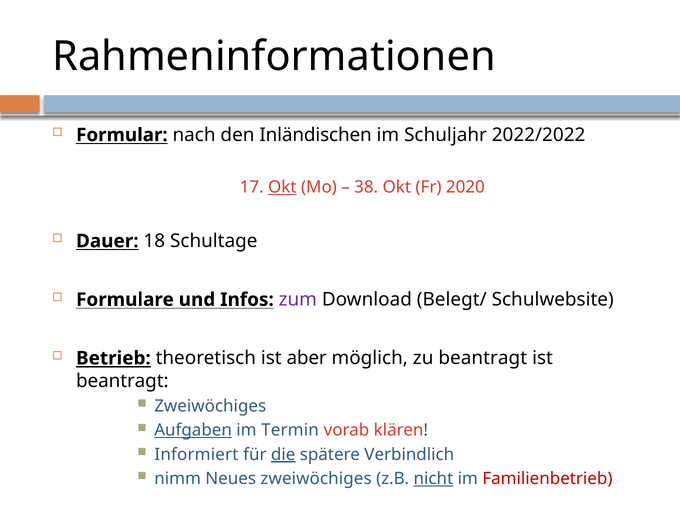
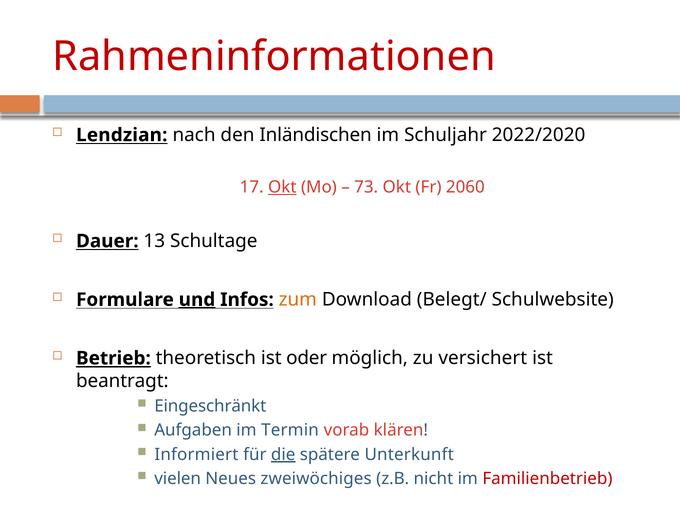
Rahmeninformationen colour: black -> red
Formular: Formular -> Lendzian
2022/2022: 2022/2022 -> 2022/2020
38: 38 -> 73
2020: 2020 -> 2060
18: 18 -> 13
und underline: none -> present
zum colour: purple -> orange
aber: aber -> oder
zu beantragt: beantragt -> versichert
Zweiwöchiges at (210, 406): Zweiwöchiges -> Eingeschränkt
Aufgaben underline: present -> none
Verbindlich: Verbindlich -> Unterkunft
nimm: nimm -> vielen
nicht underline: present -> none
